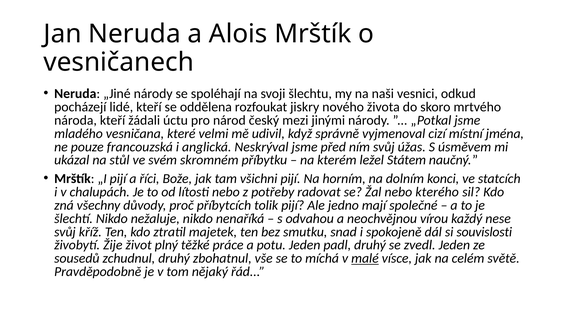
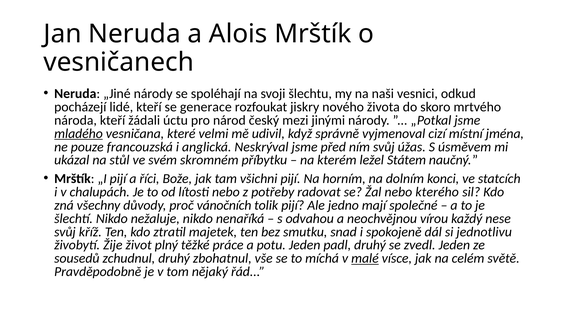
oddělena: oddělena -> generace
mladého underline: none -> present
příbytcích: příbytcích -> vánočních
souvislosti: souvislosti -> jednotlivu
